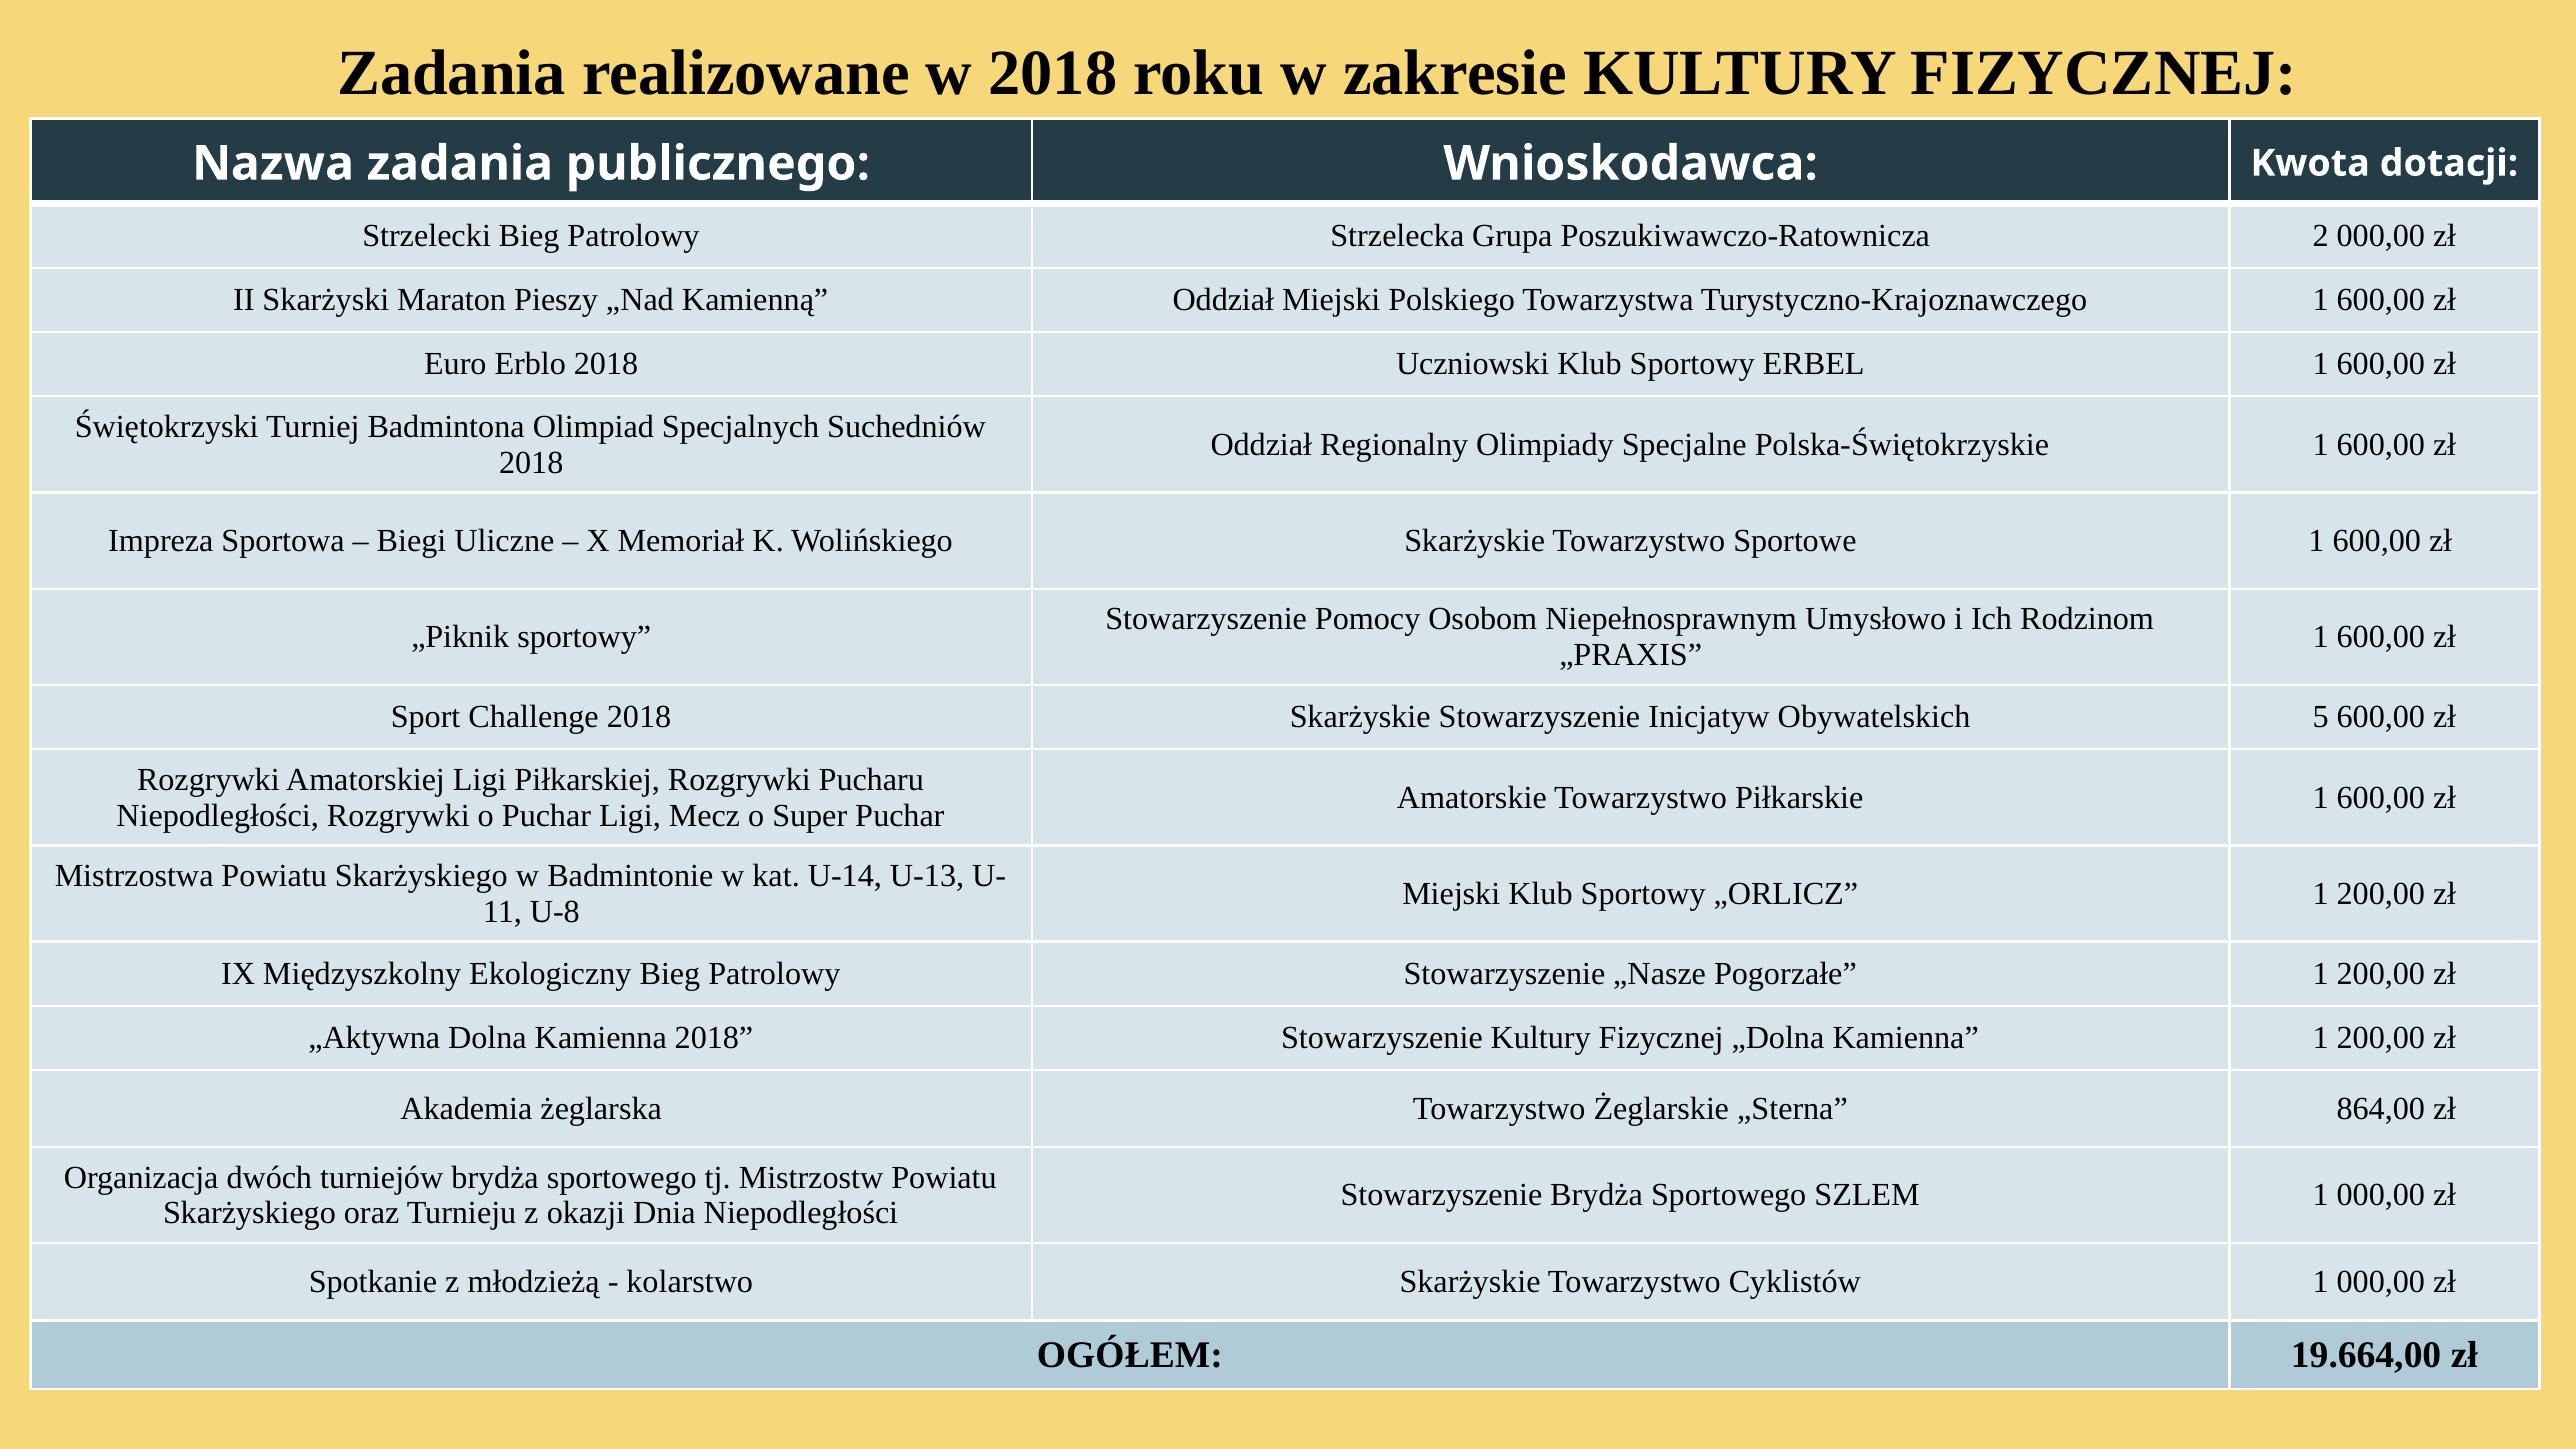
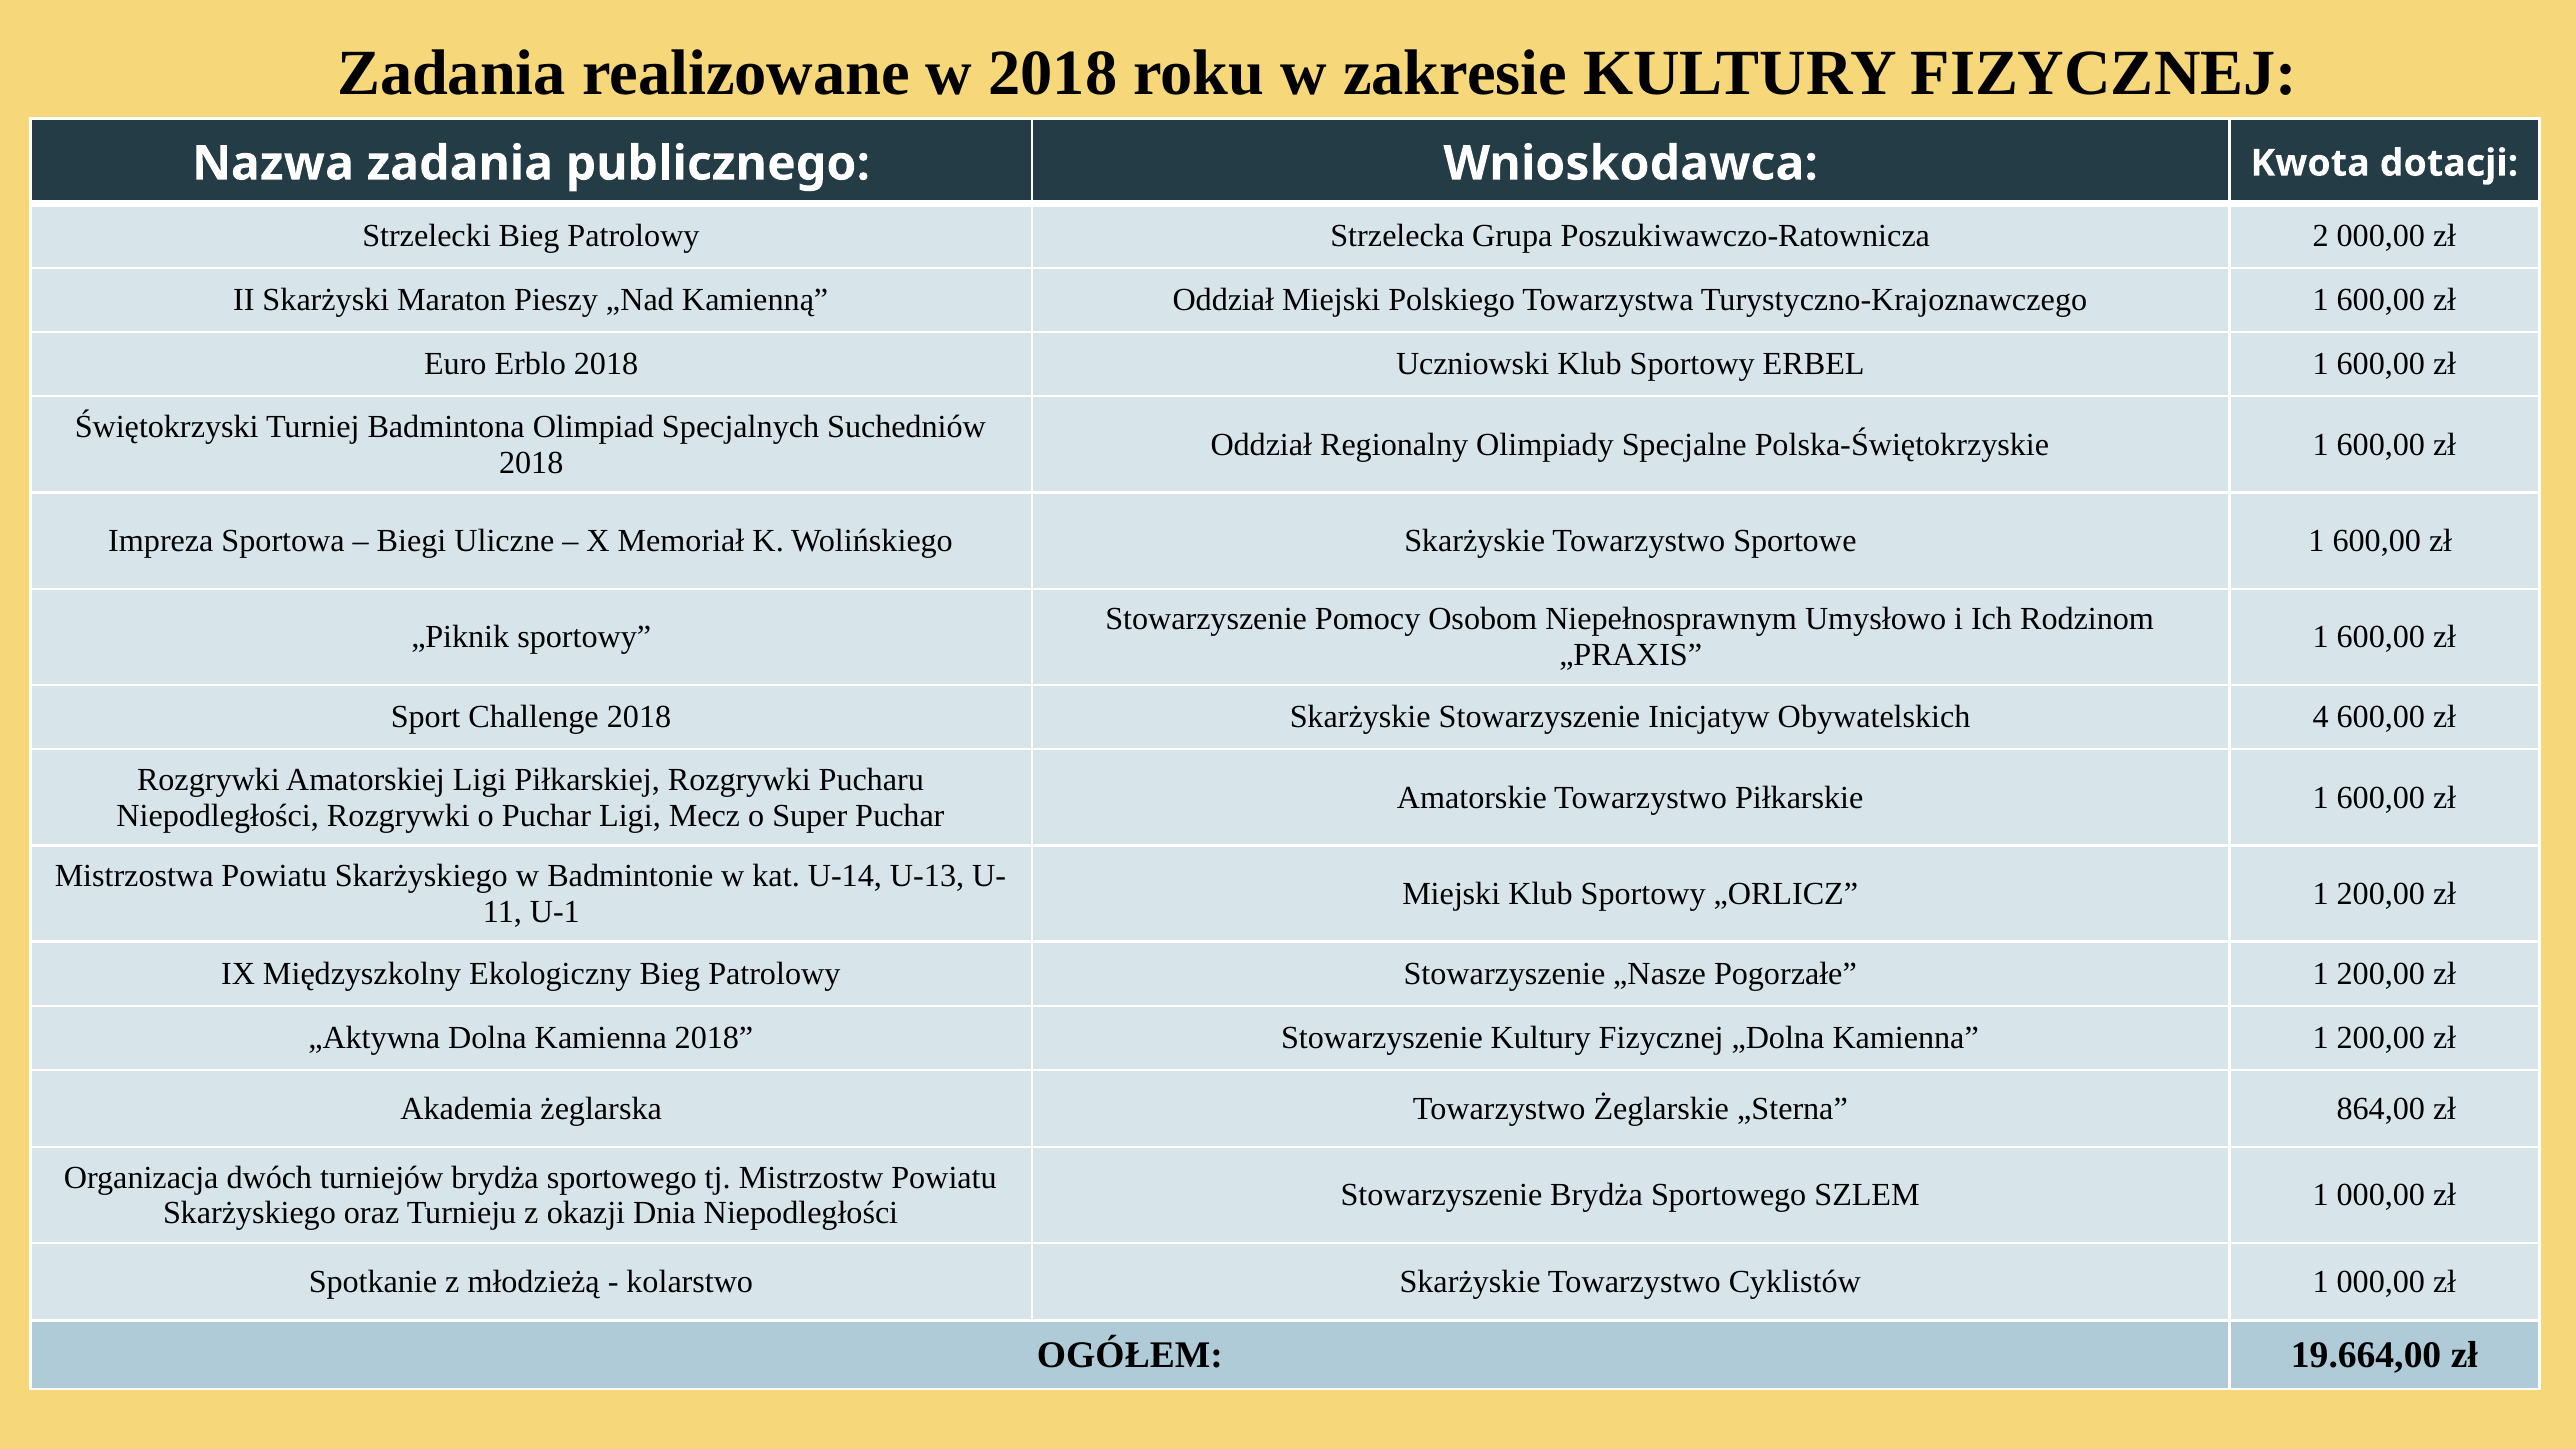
5: 5 -> 4
U-8: U-8 -> U-1
